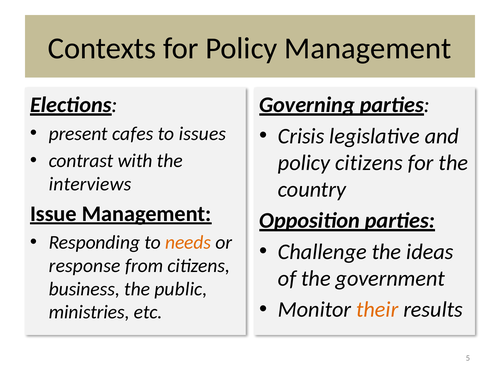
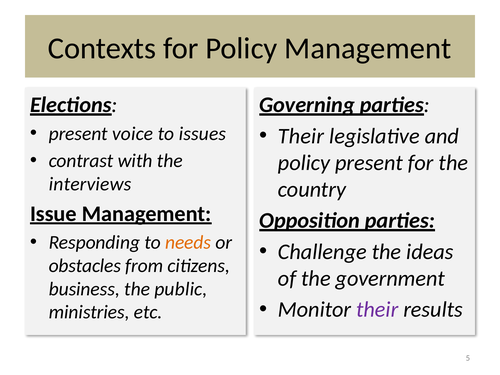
cafes: cafes -> voice
Crisis at (301, 136): Crisis -> Their
policy citizens: citizens -> present
response: response -> obstacles
their at (377, 310) colour: orange -> purple
